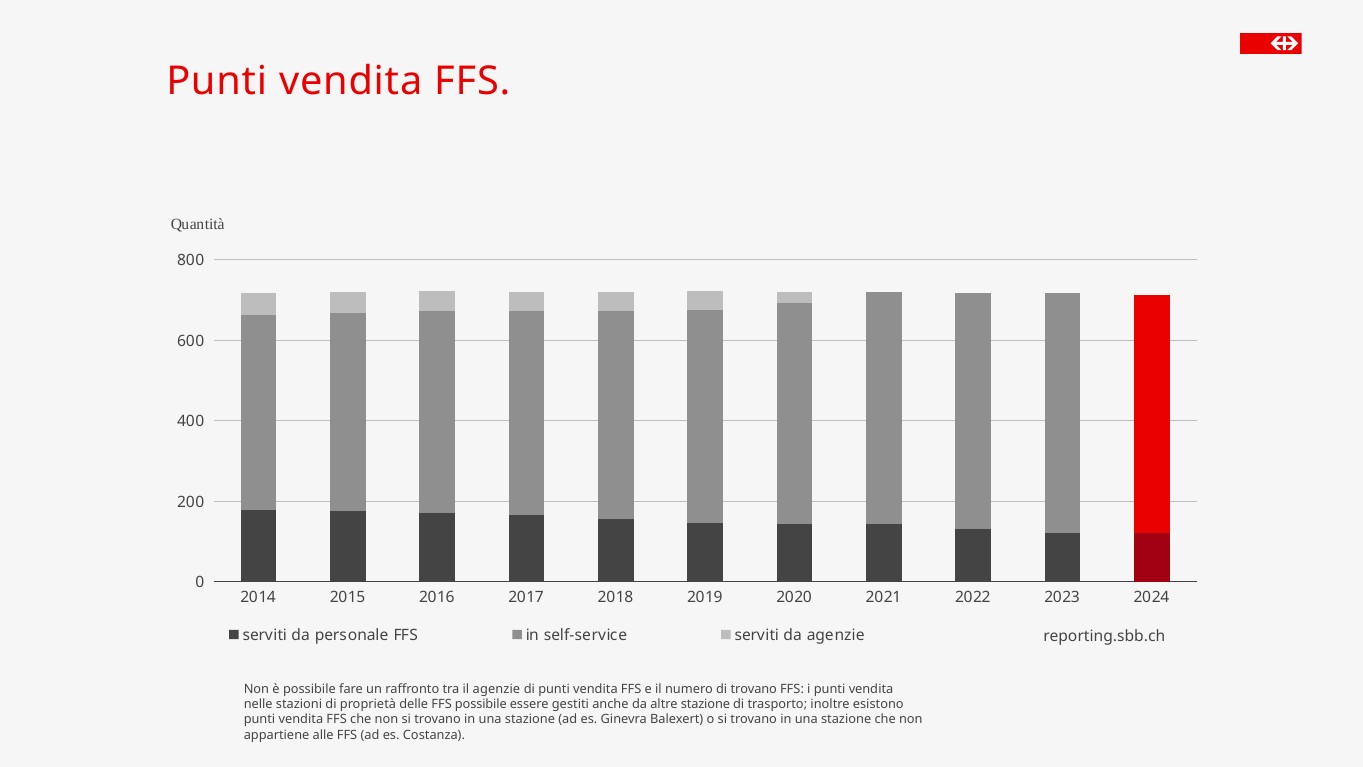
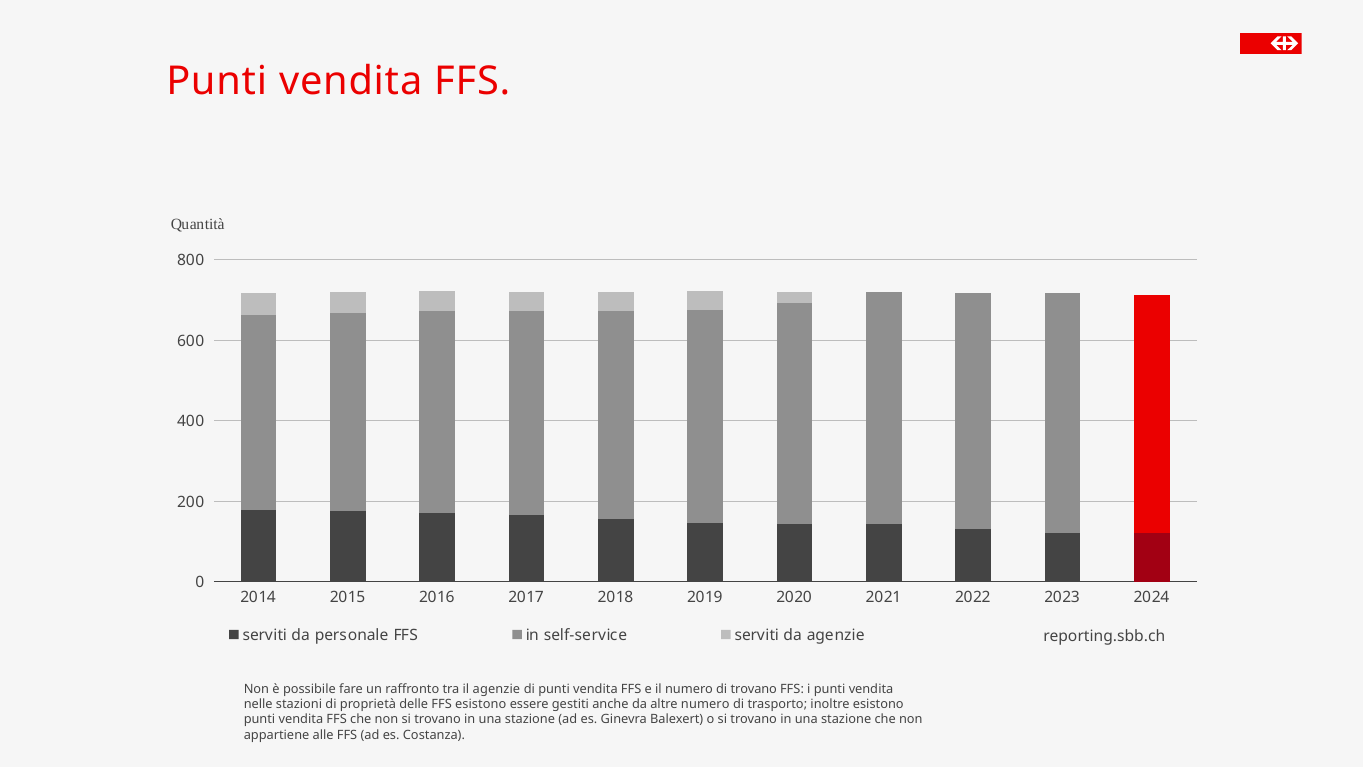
FFS possibile: possibile -> esistono
altre stazione: stazione -> numero
